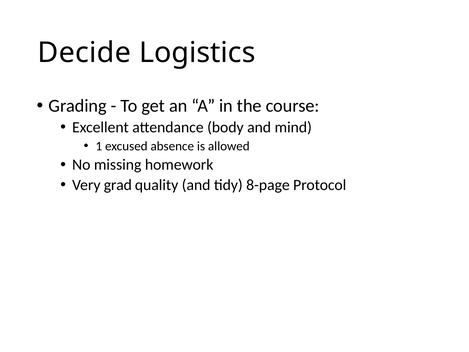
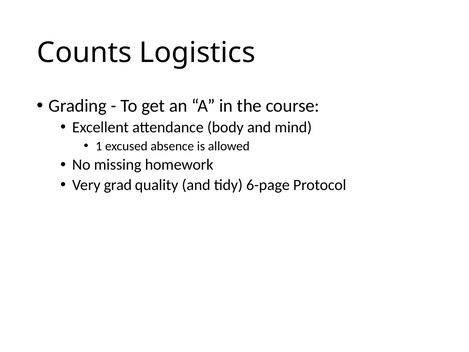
Decide: Decide -> Counts
8-page: 8-page -> 6-page
